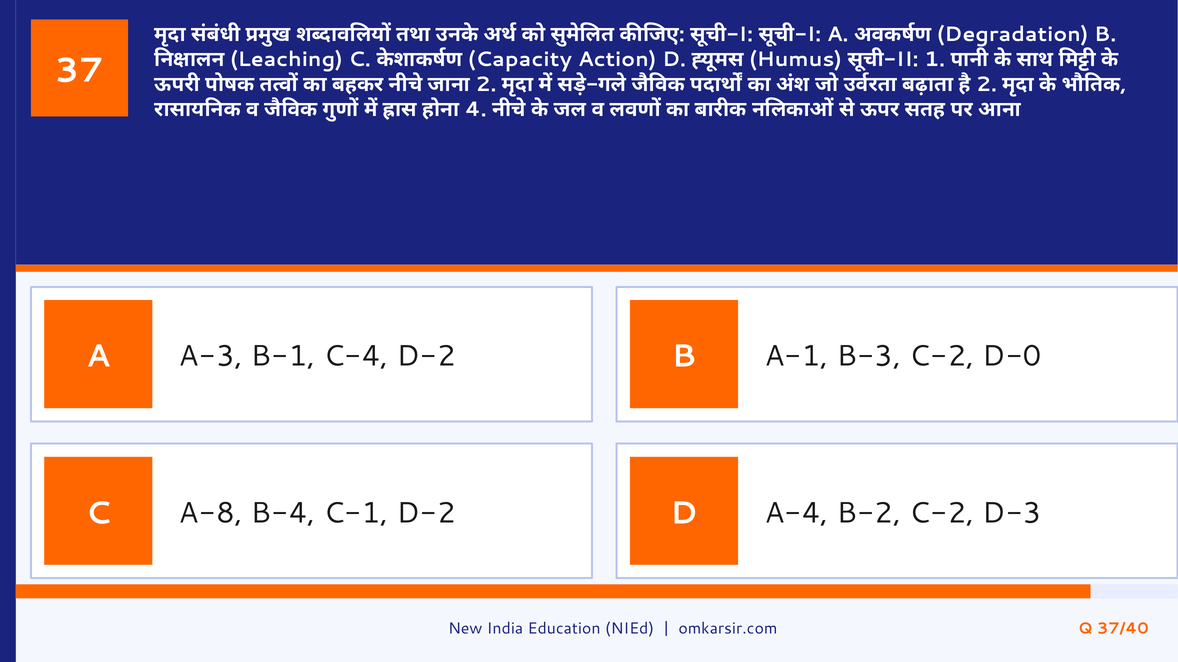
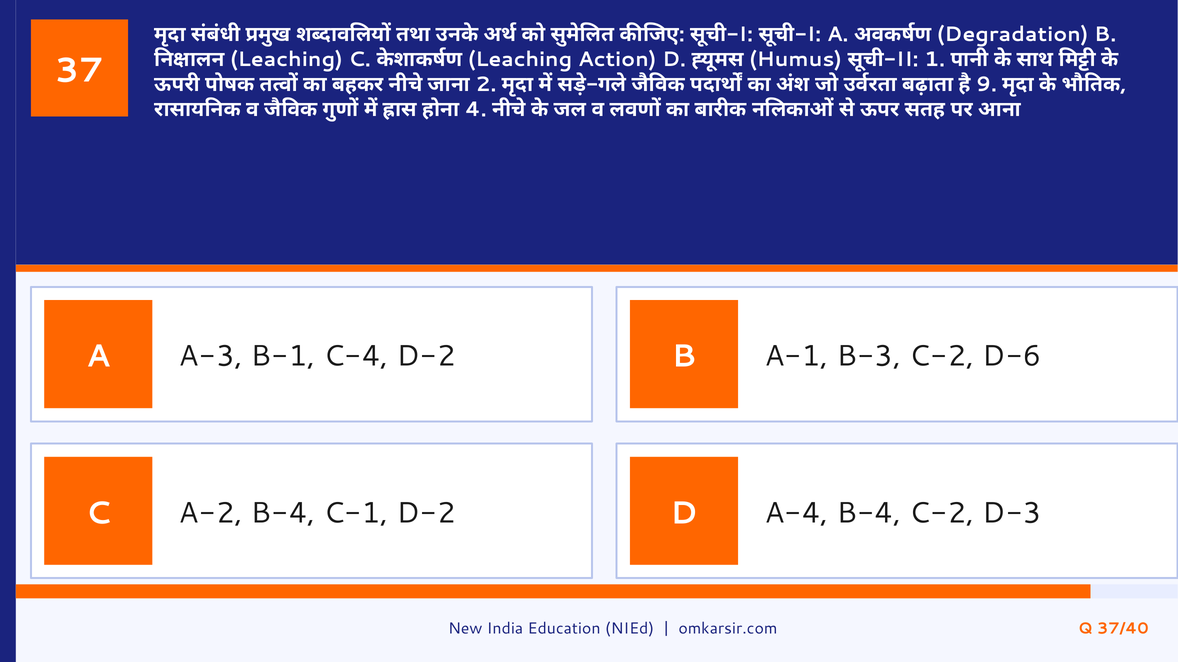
Capacity at (520, 59): Capacity -> Leaching
2 at (986, 84): 2 -> 9
D-0: D-0 -> D-6
A-8: A-8 -> A-2
A-4 B-2: B-2 -> B-4
